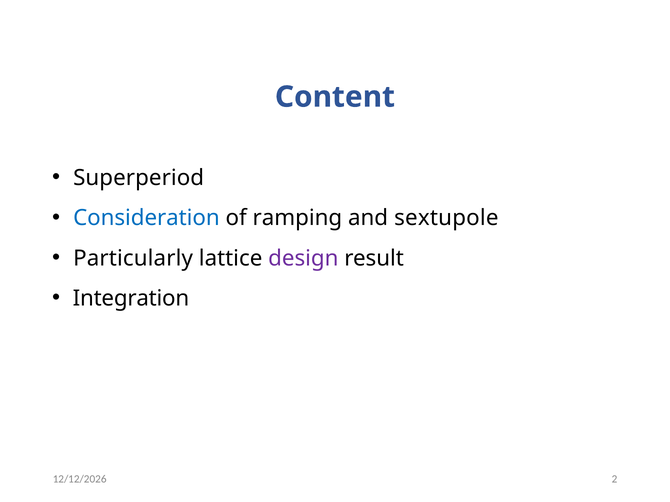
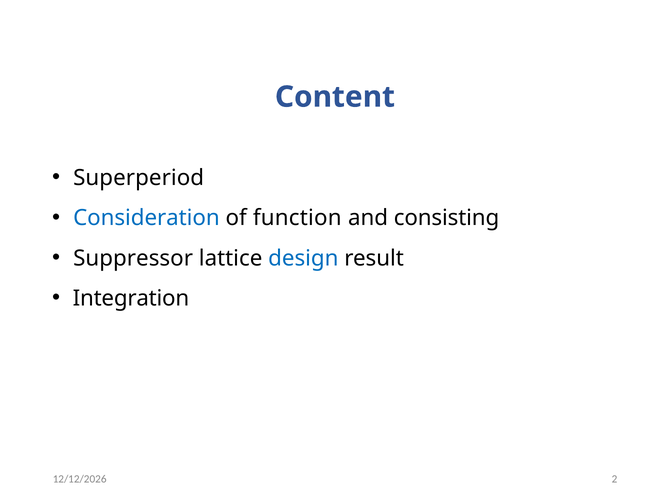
ramping: ramping -> function
sextupole: sextupole -> consisting
Particularly: Particularly -> Suppressor
design colour: purple -> blue
